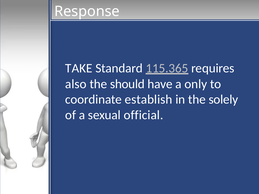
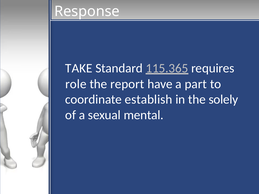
also: also -> role
should: should -> report
only: only -> part
official: official -> mental
